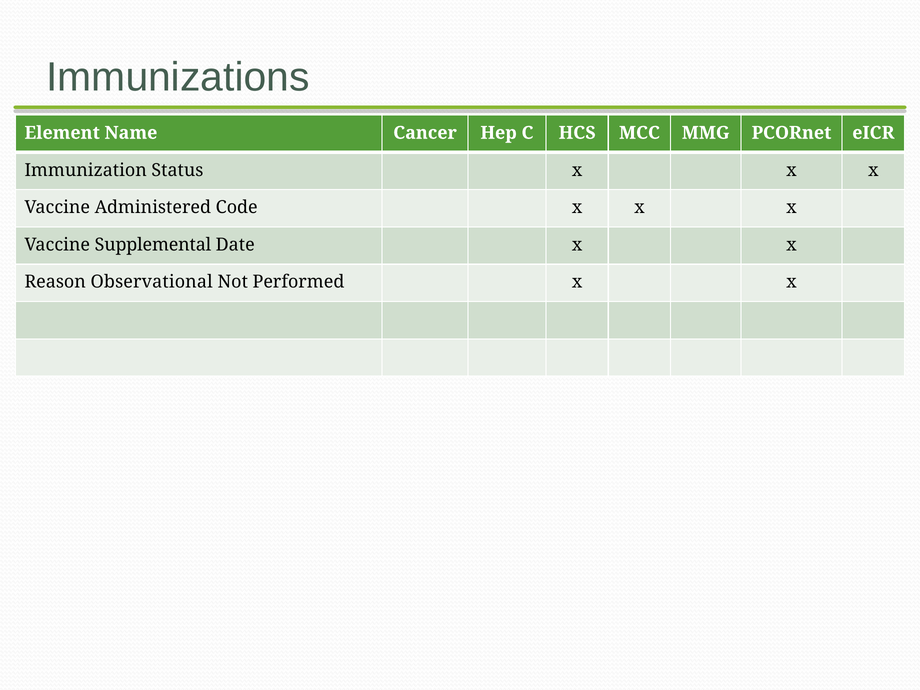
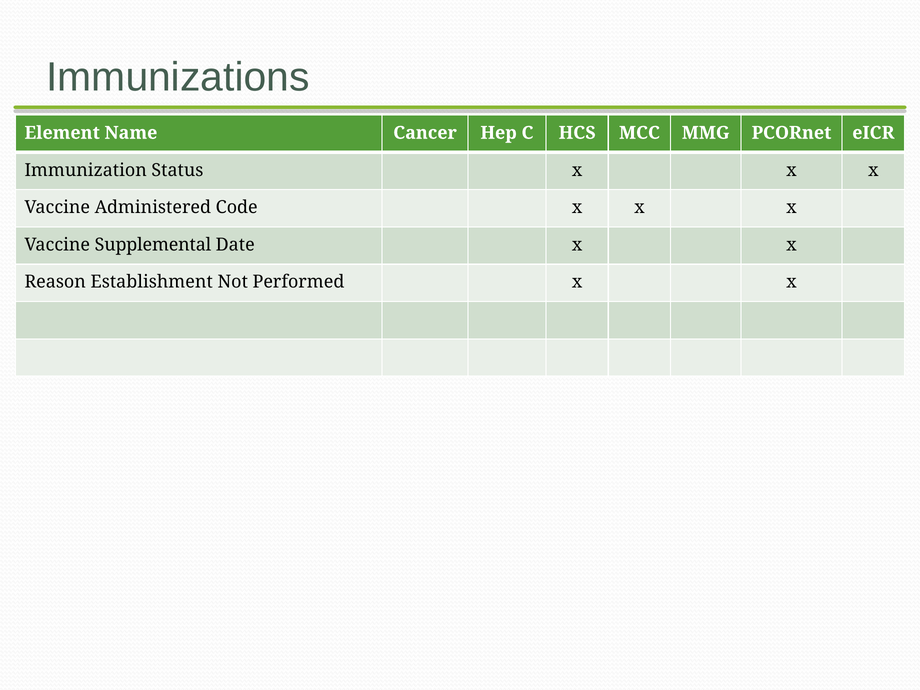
Observational: Observational -> Establishment
